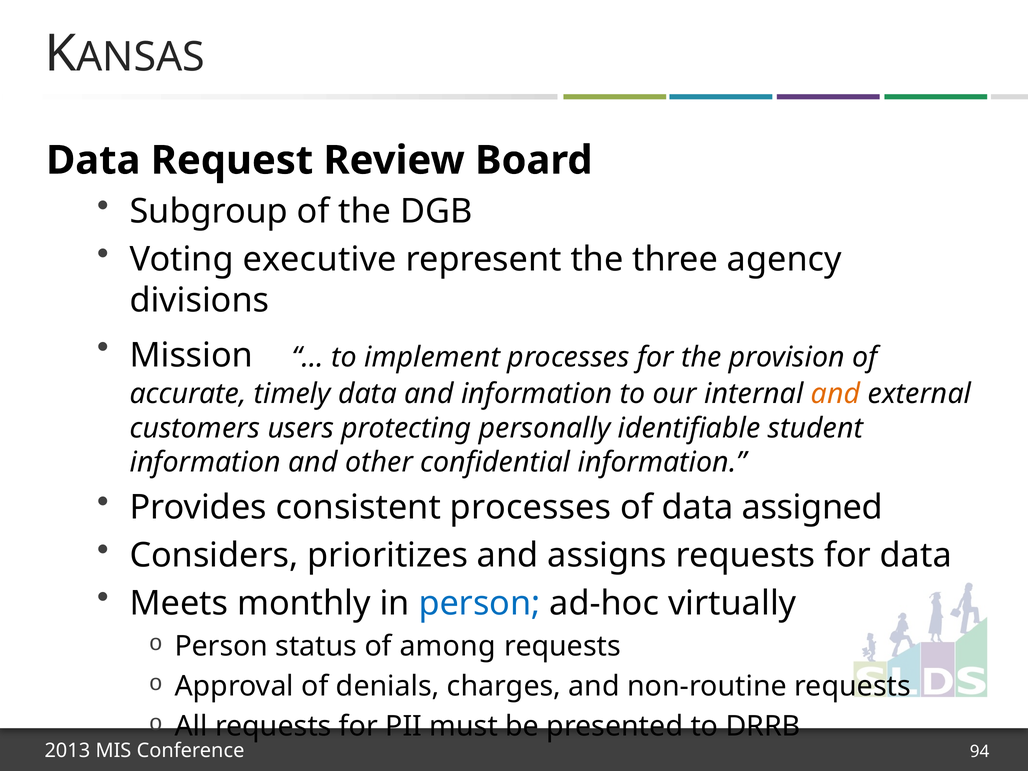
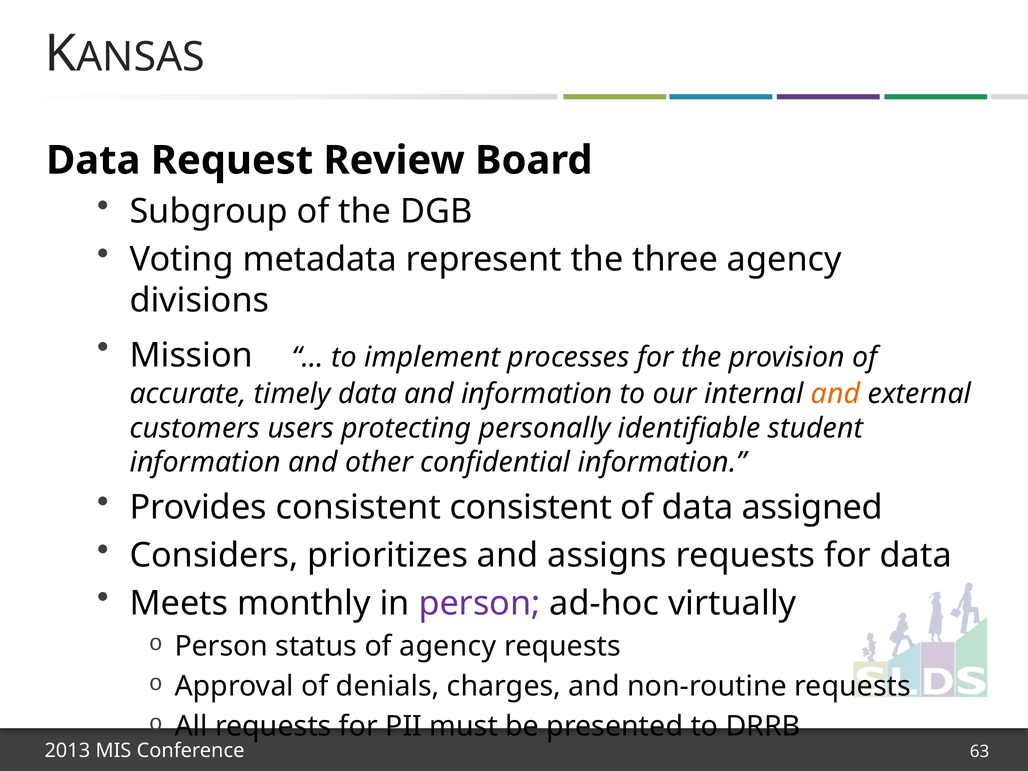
executive: executive -> metadata
consistent processes: processes -> consistent
person at (480, 603) colour: blue -> purple
of among: among -> agency
94: 94 -> 63
